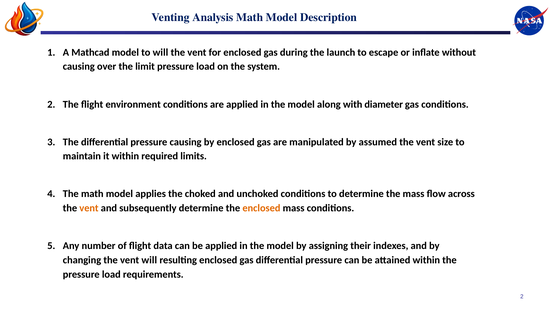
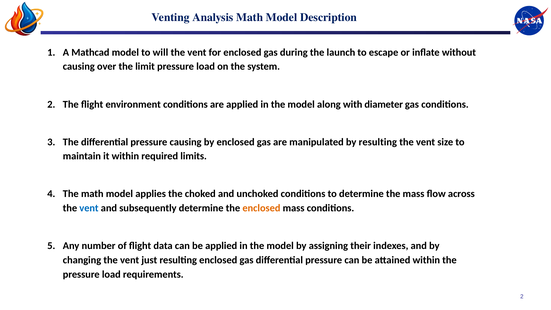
by assumed: assumed -> resulting
vent at (89, 208) colour: orange -> blue
vent will: will -> just
